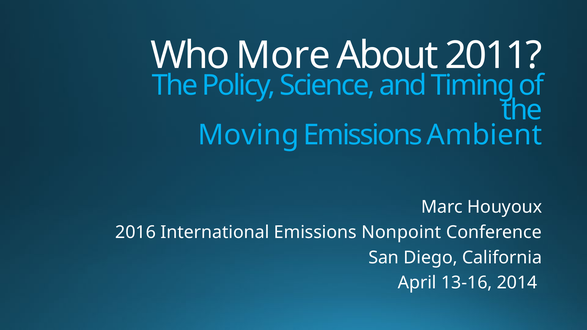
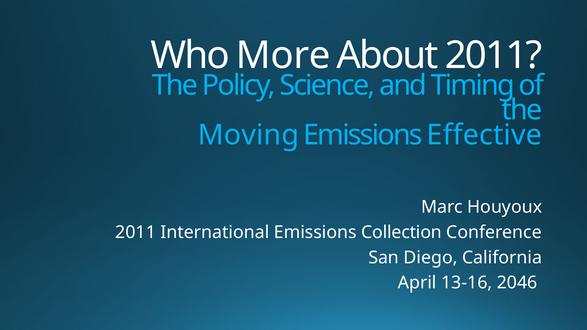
Ambient: Ambient -> Effective
2016 at (136, 232): 2016 -> 2011
Nonpoint: Nonpoint -> Collection
2014: 2014 -> 2046
